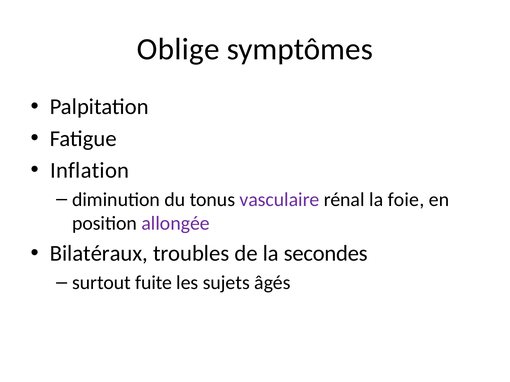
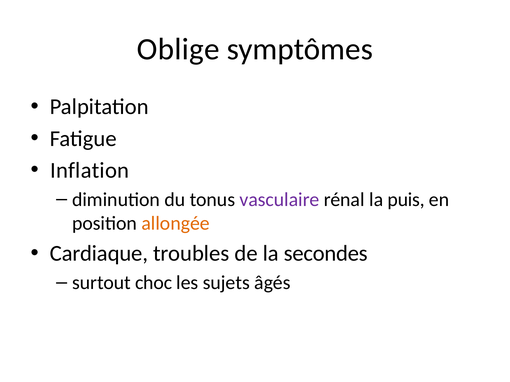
foie: foie -> puis
allongée colour: purple -> orange
Bilatéraux: Bilatéraux -> Cardiaque
fuite: fuite -> choc
